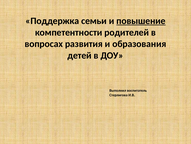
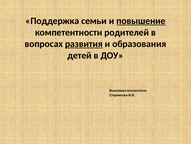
развития underline: none -> present
